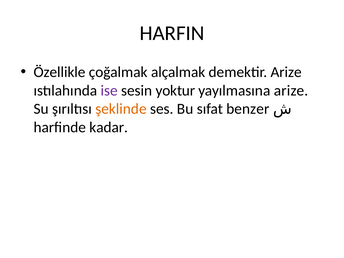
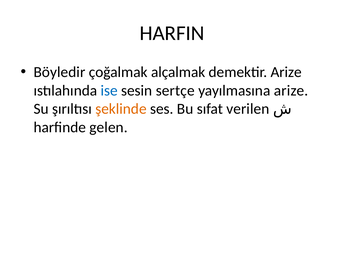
Özellikle: Özellikle -> Böyledir
ise colour: purple -> blue
yoktur: yoktur -> sertçe
benzer: benzer -> verilen
kadar: kadar -> gelen
